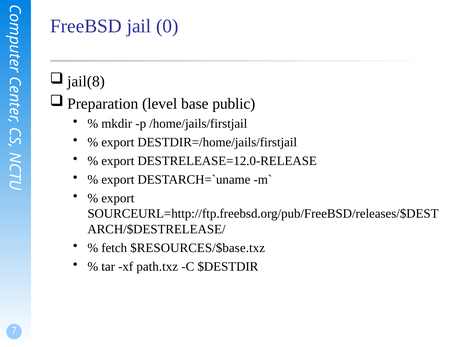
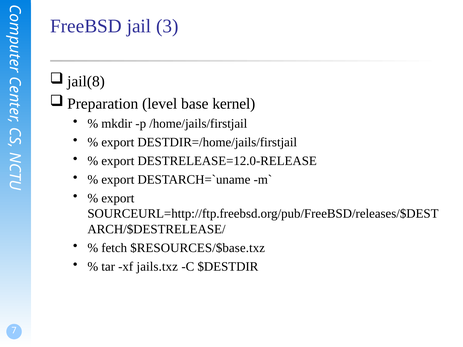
0: 0 -> 3
public: public -> kernel
path.txz: path.txz -> jails.txz
